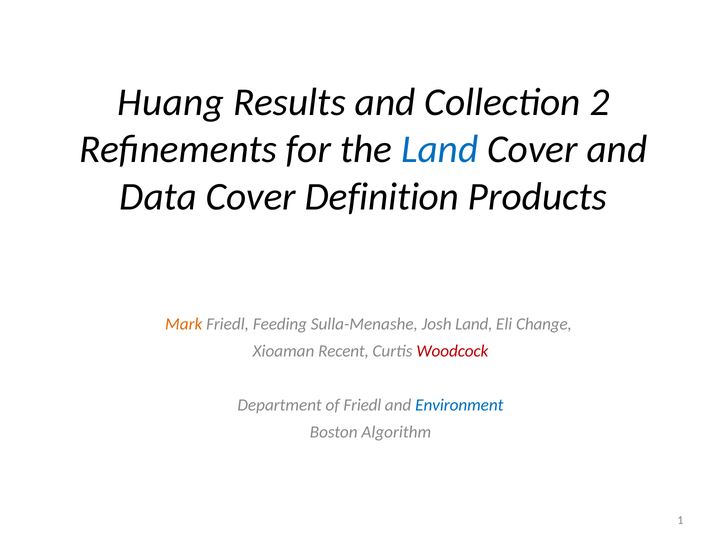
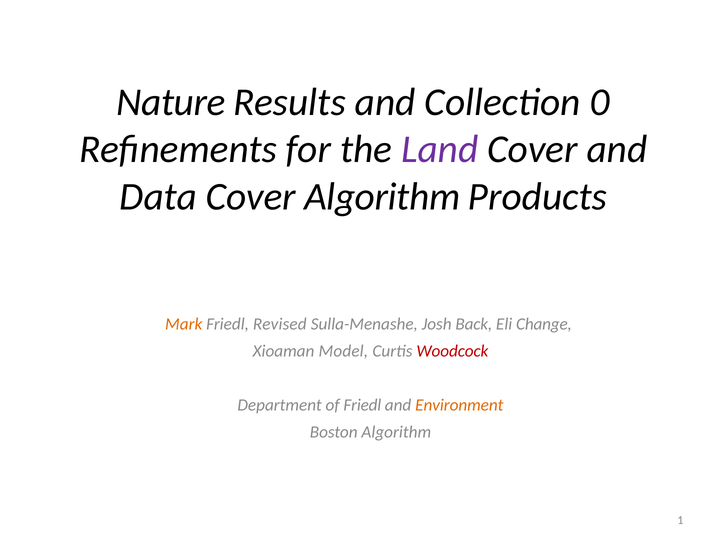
Huang: Huang -> Nature
2: 2 -> 0
Land at (440, 150) colour: blue -> purple
Cover Definition: Definition -> Algorithm
Feeding: Feeding -> Revised
Josh Land: Land -> Back
Recent: Recent -> Model
Environment colour: blue -> orange
